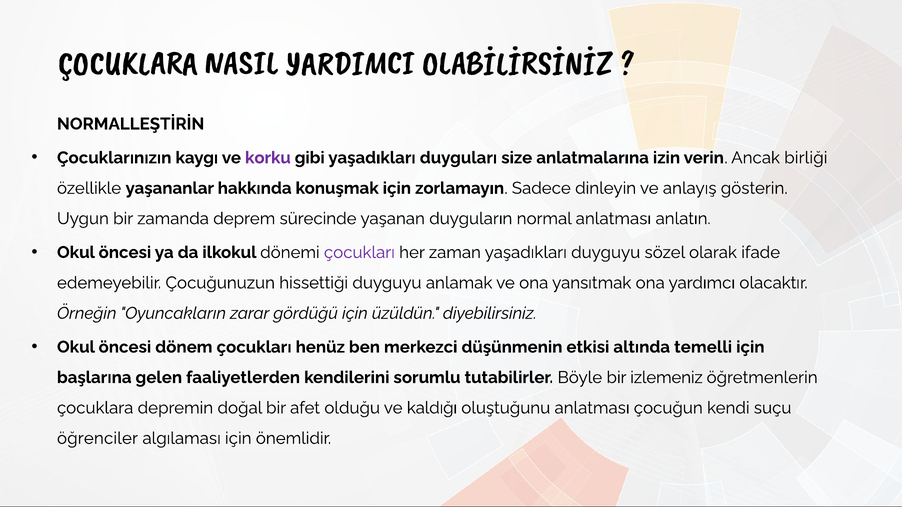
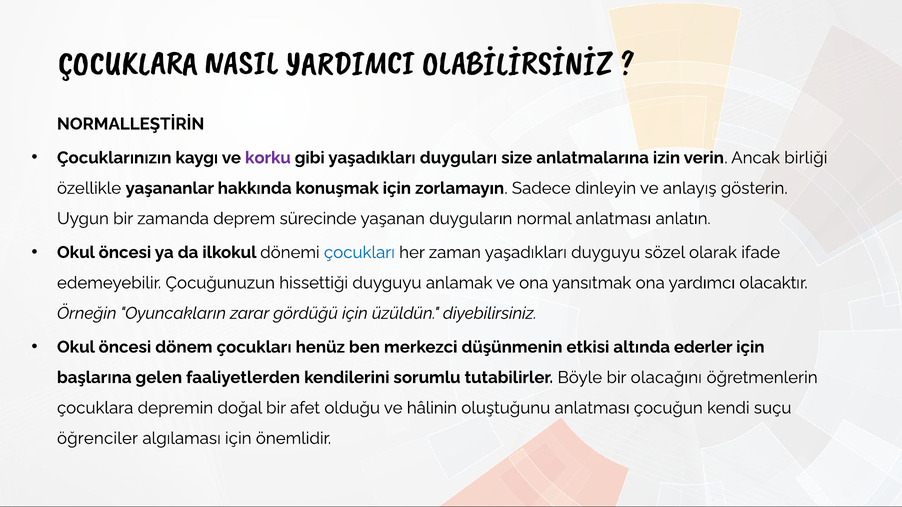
çocukları at (359, 253) colour: purple -> blue
temelli: temelli -> ederler
izlemeniz: izlemeniz -> olacağını
kaldığı: kaldığı -> hâlinin
